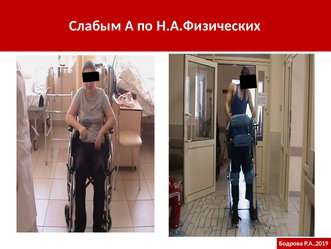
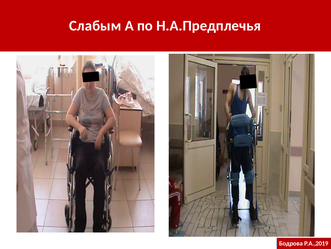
Н.А.Физических: Н.А.Физических -> Н.А.Предплечья
